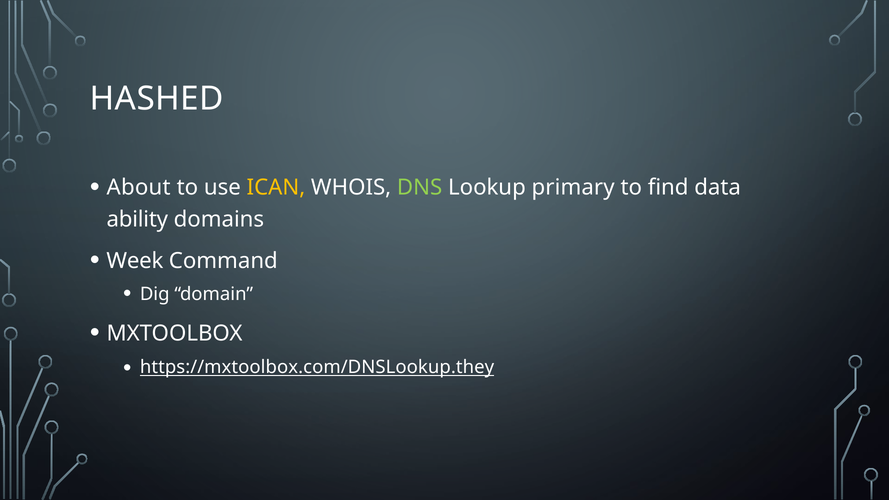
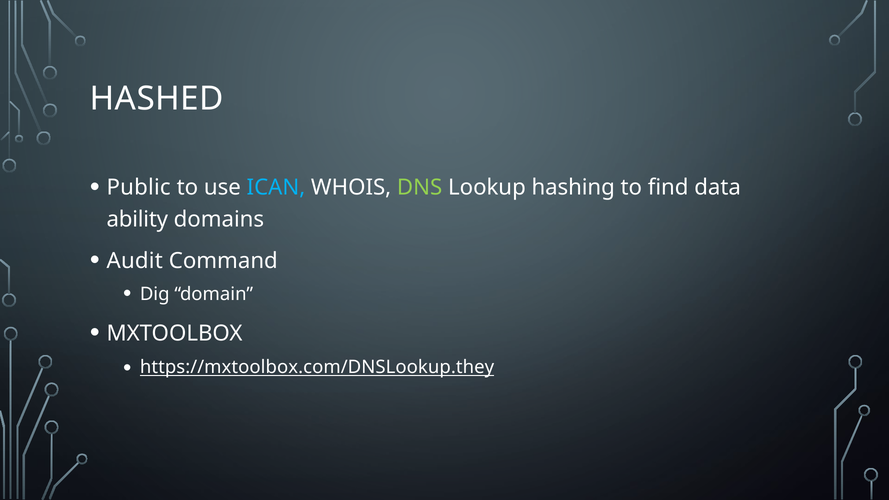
About: About -> Public
ICAN colour: yellow -> light blue
primary: primary -> hashing
Week: Week -> Audit
